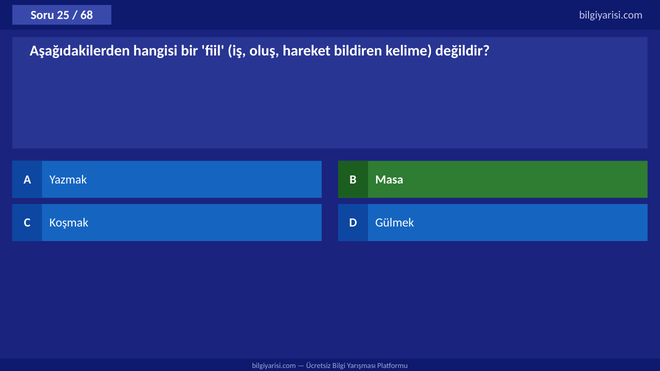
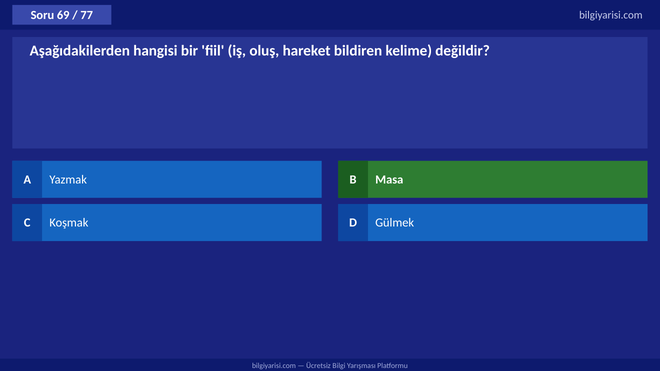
25: 25 -> 69
68: 68 -> 77
